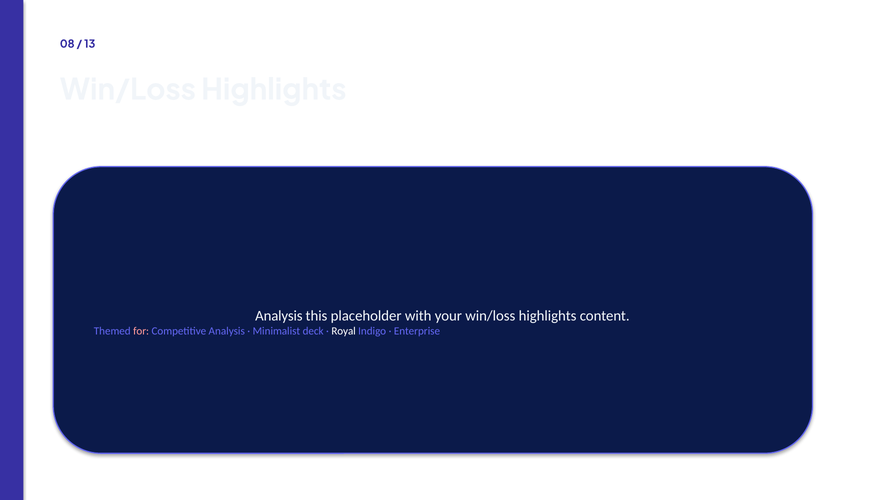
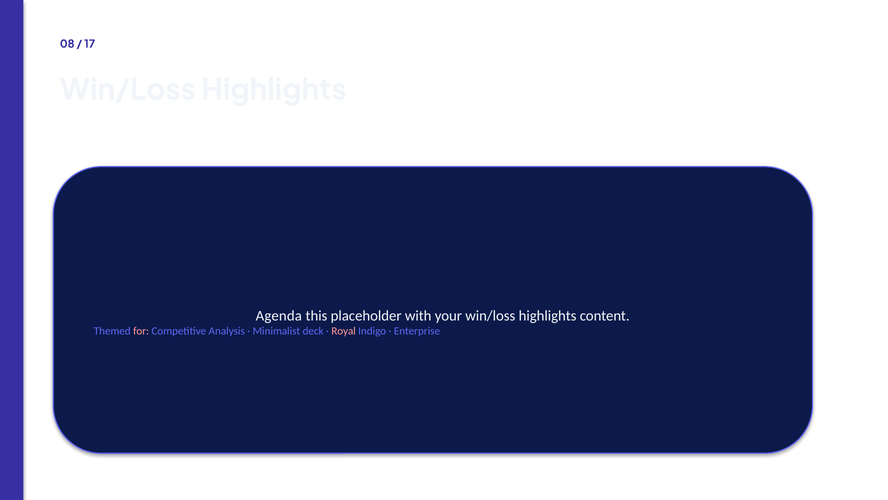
13: 13 -> 17
Analysis at (279, 316): Analysis -> Agenda
Royal colour: white -> pink
